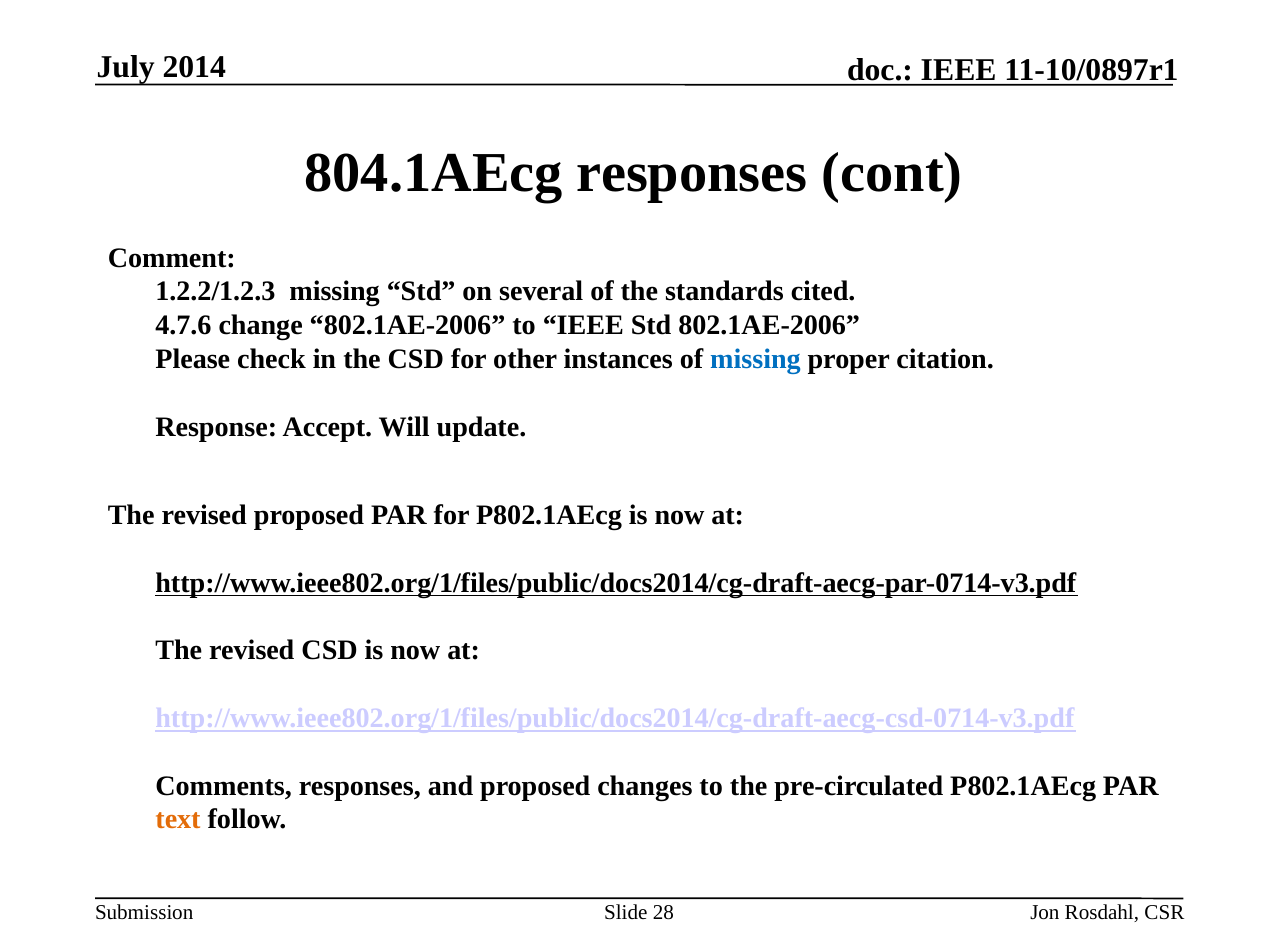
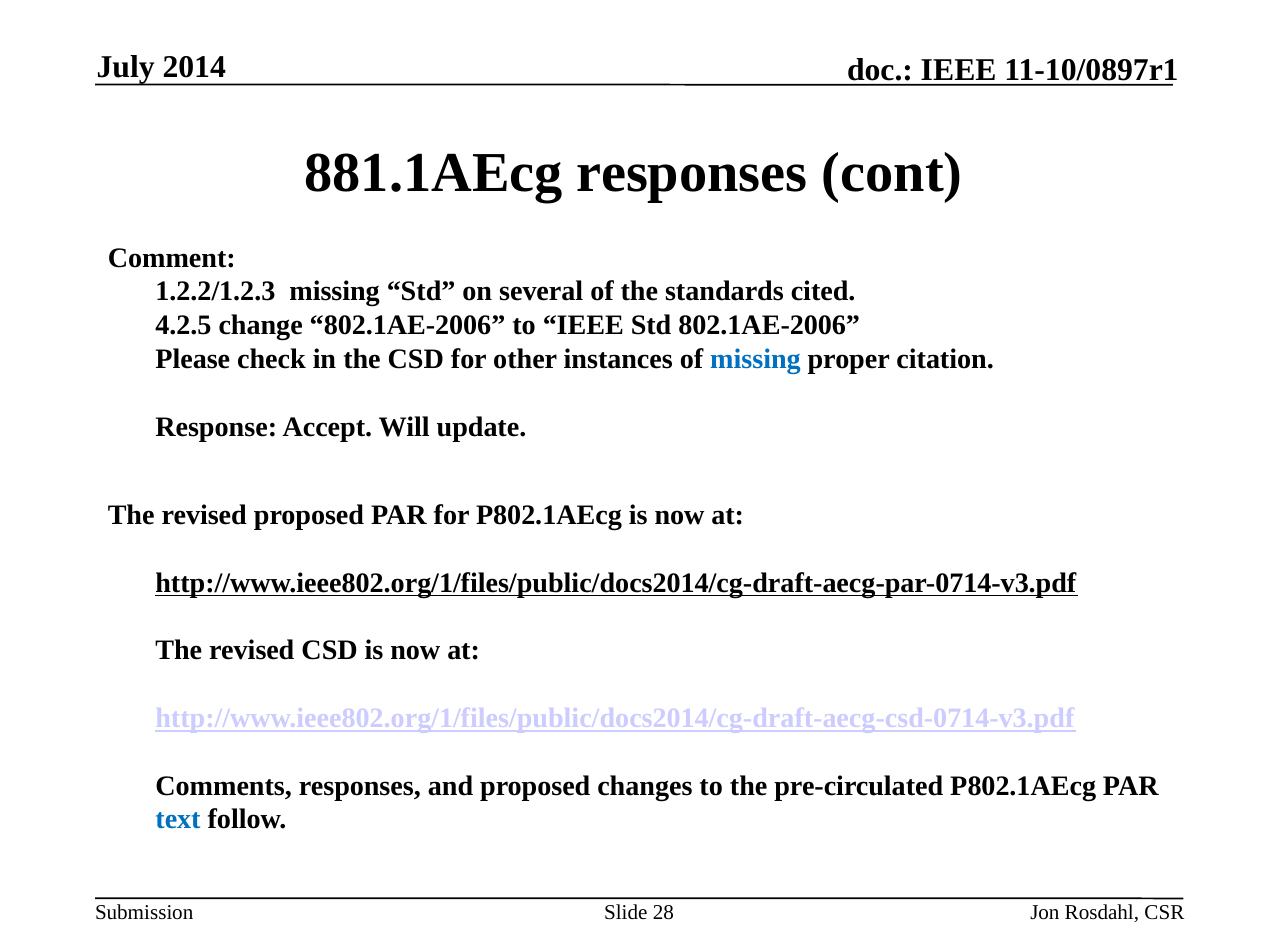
804.1AEcg: 804.1AEcg -> 881.1AEcg
4.7.6: 4.7.6 -> 4.2.5
text colour: orange -> blue
